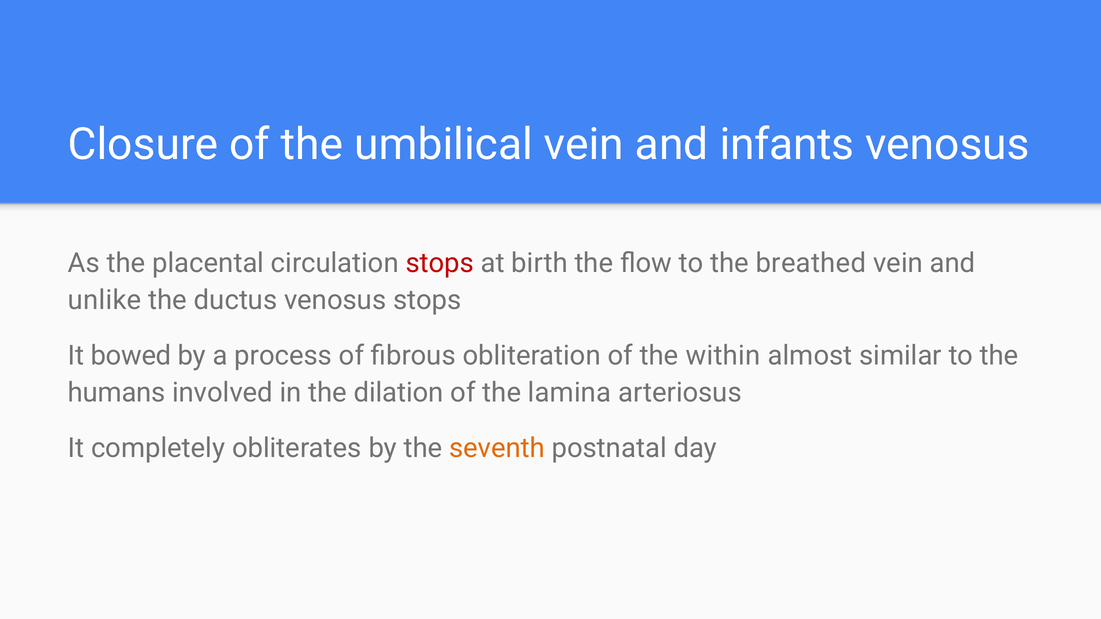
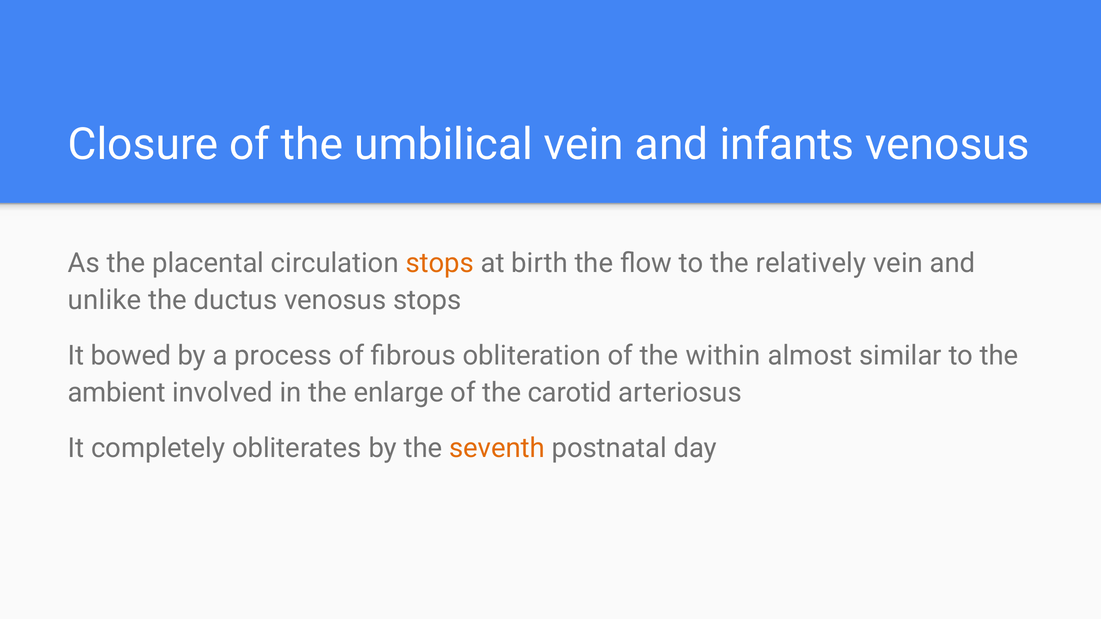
stops at (440, 263) colour: red -> orange
breathed: breathed -> relatively
humans: humans -> ambient
dilation: dilation -> enlarge
lamina: lamina -> carotid
